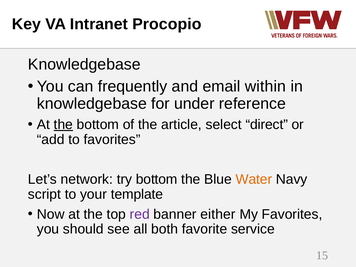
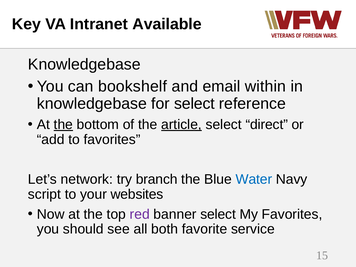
Procopio: Procopio -> Available
frequently: frequently -> bookshelf
for under: under -> select
article underline: none -> present
try bottom: bottom -> branch
Water colour: orange -> blue
template: template -> websites
banner either: either -> select
